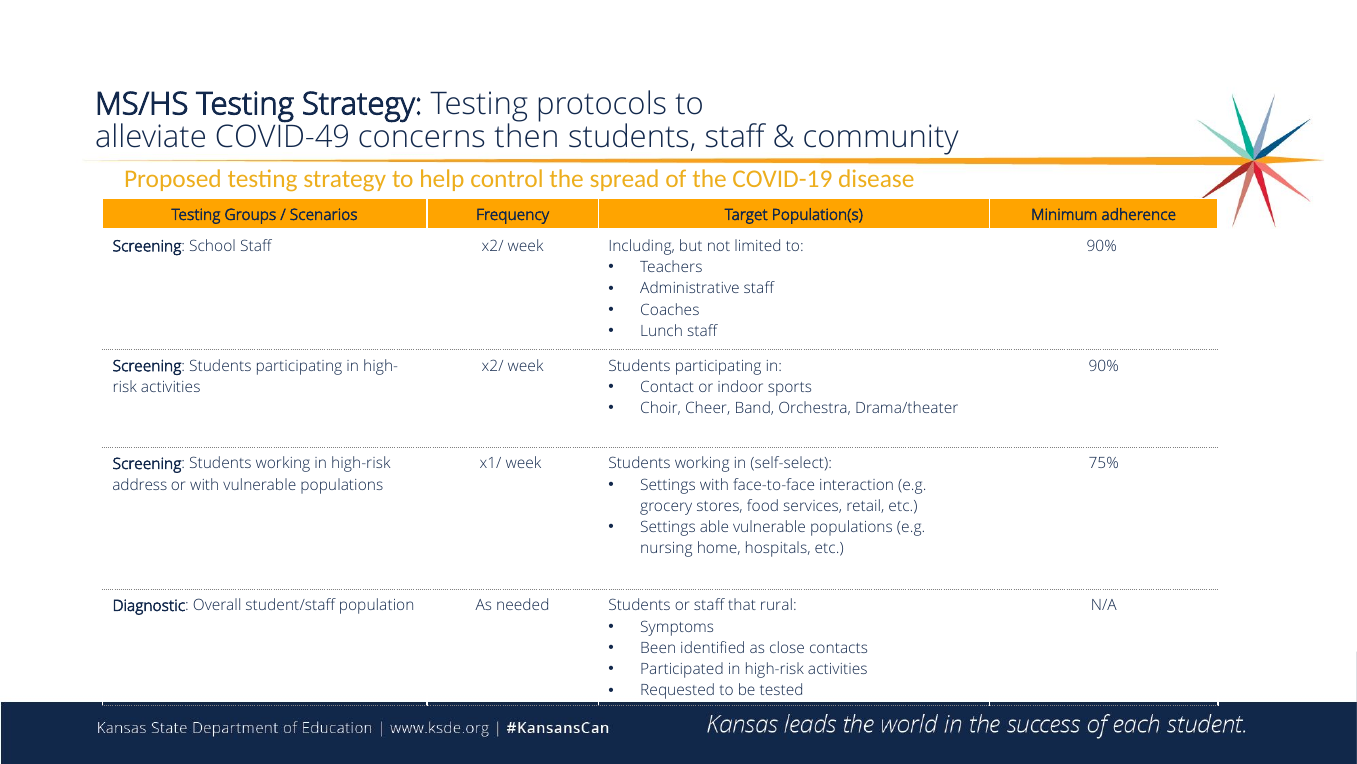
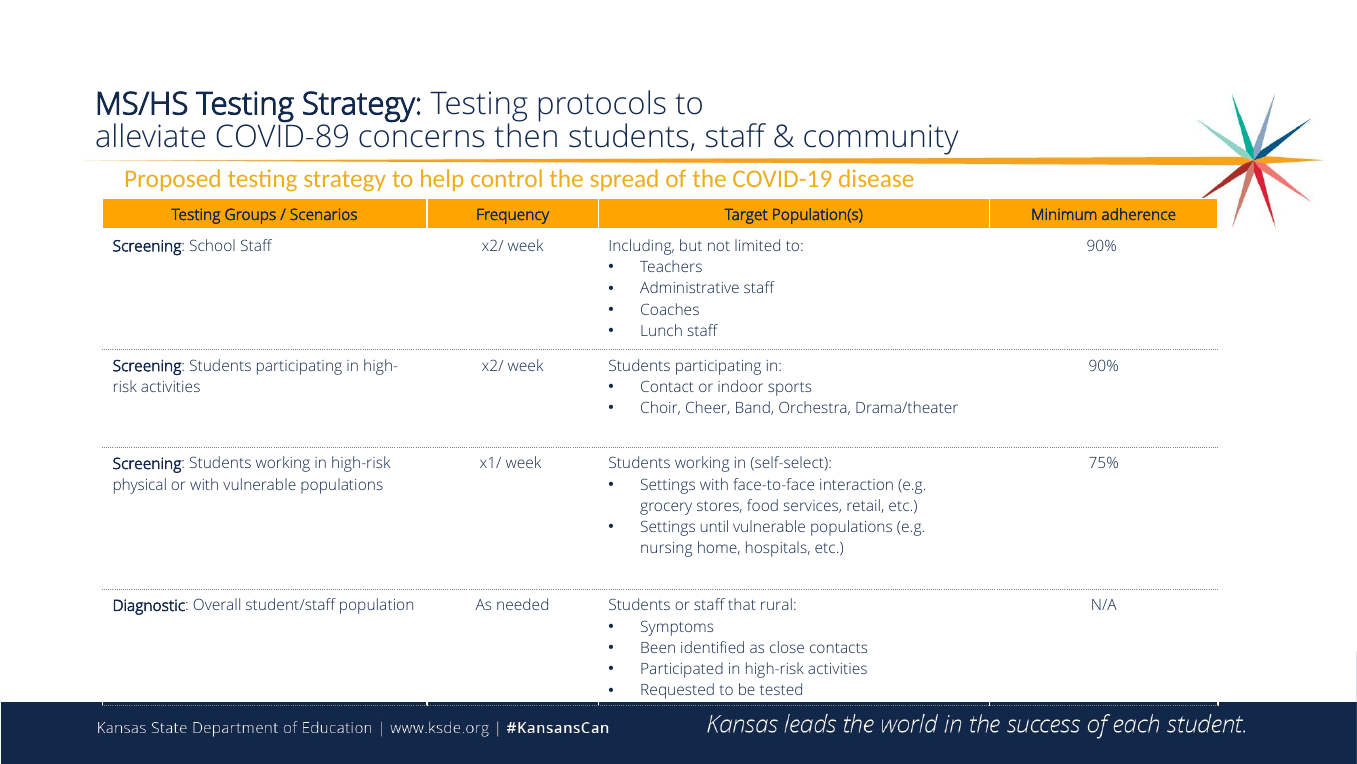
COVID-49: COVID-49 -> COVID-89
address: address -> physical
able: able -> until
